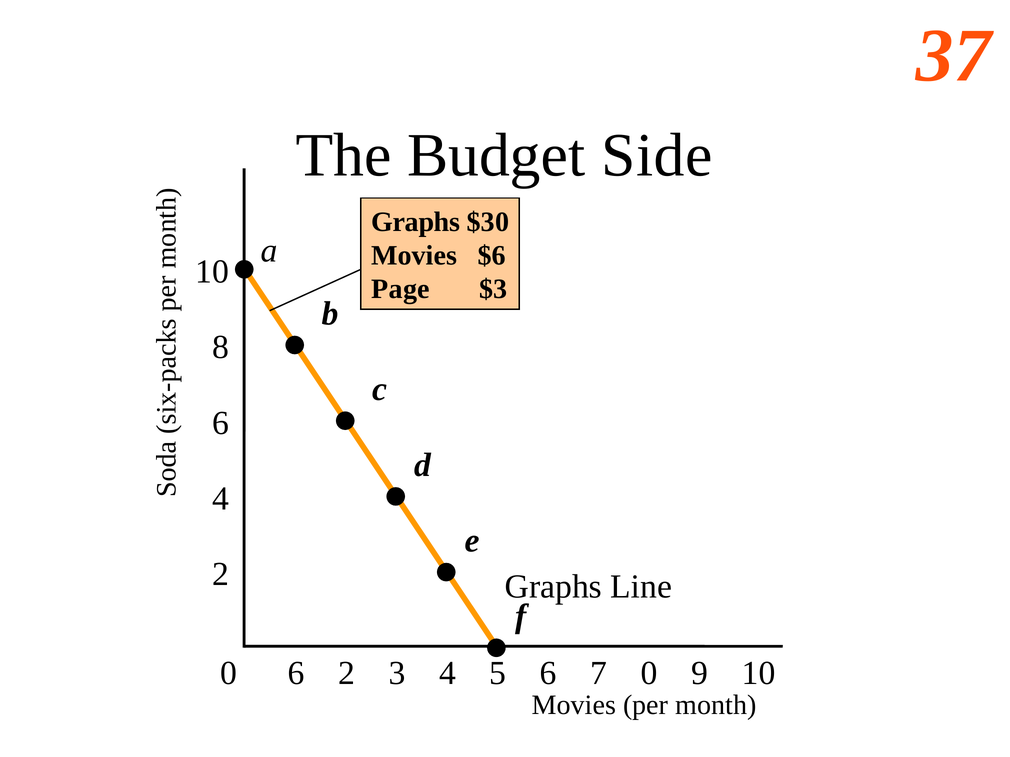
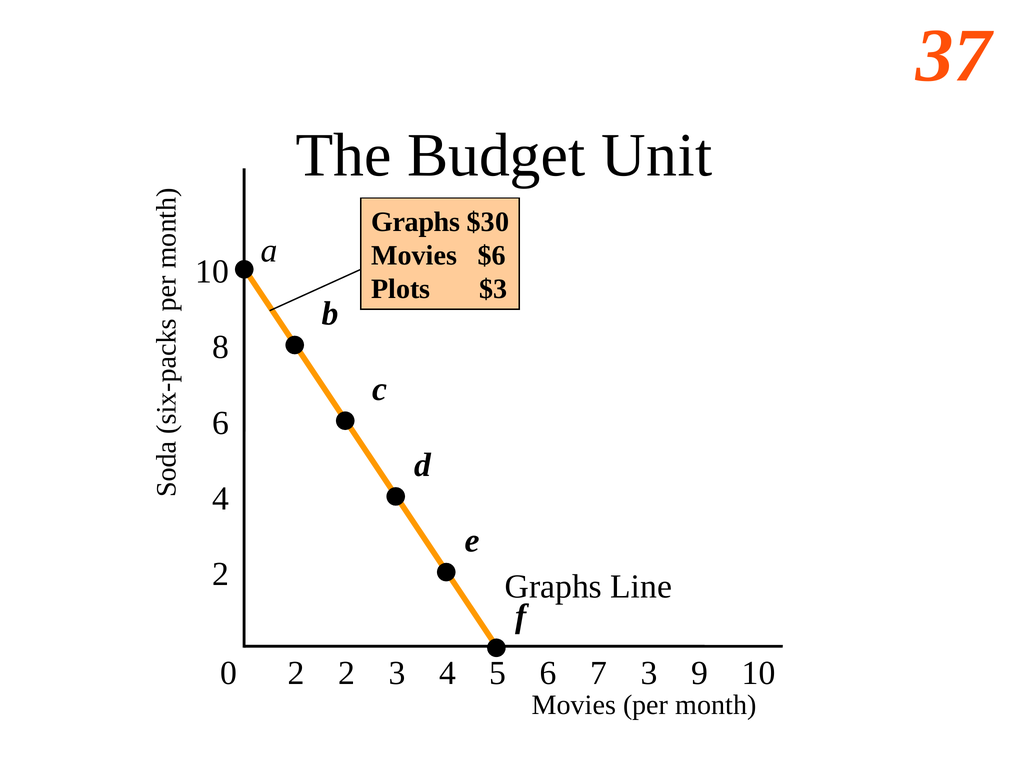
Side: Side -> Unit
Page: Page -> Plots
0 6: 6 -> 2
7 0: 0 -> 3
